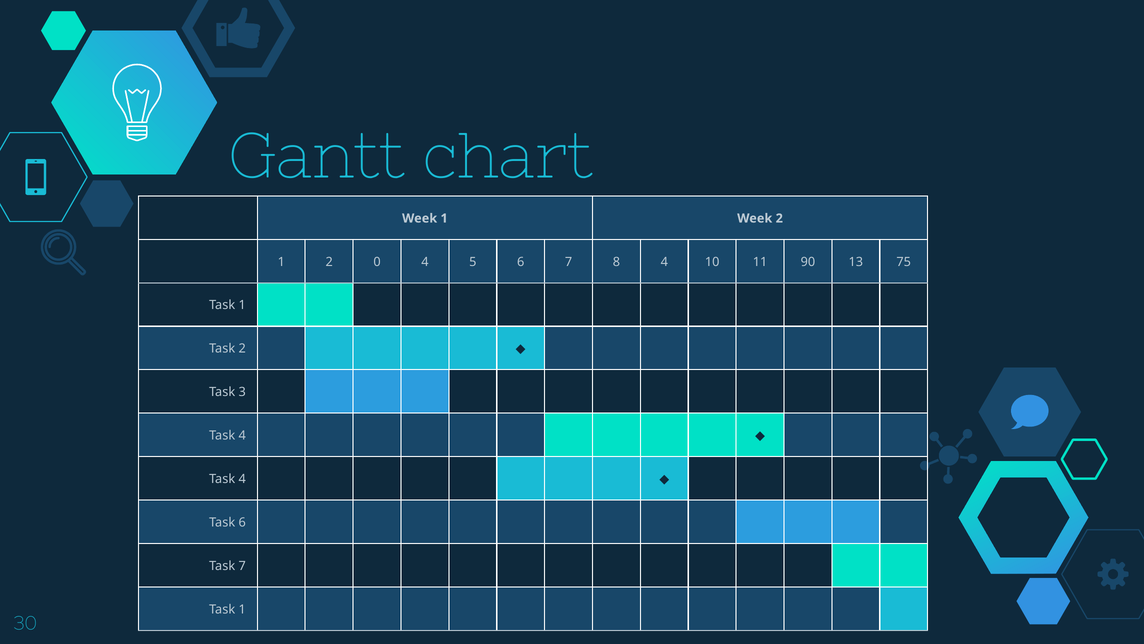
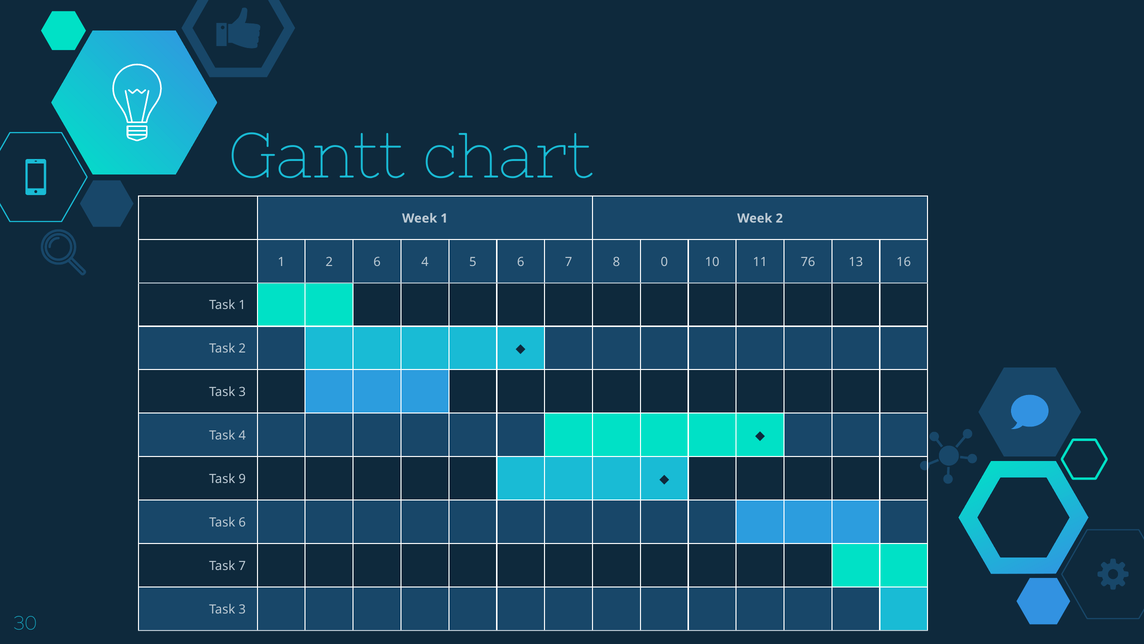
2 0: 0 -> 6
8 4: 4 -> 0
90: 90 -> 76
75: 75 -> 16
4 at (242, 479): 4 -> 9
1 at (242, 609): 1 -> 3
